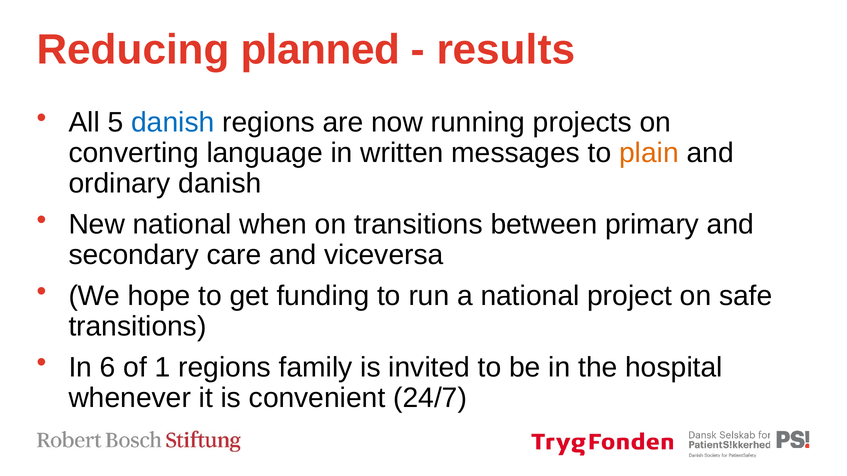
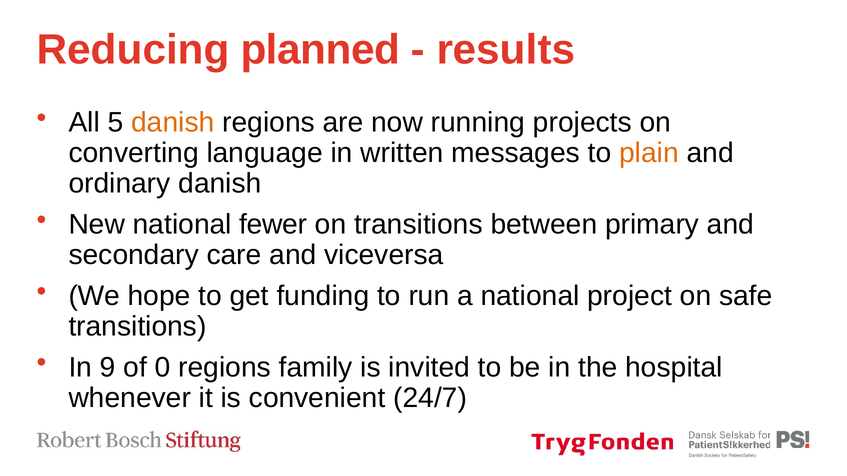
danish at (173, 123) colour: blue -> orange
when: when -> fewer
6: 6 -> 9
1: 1 -> 0
